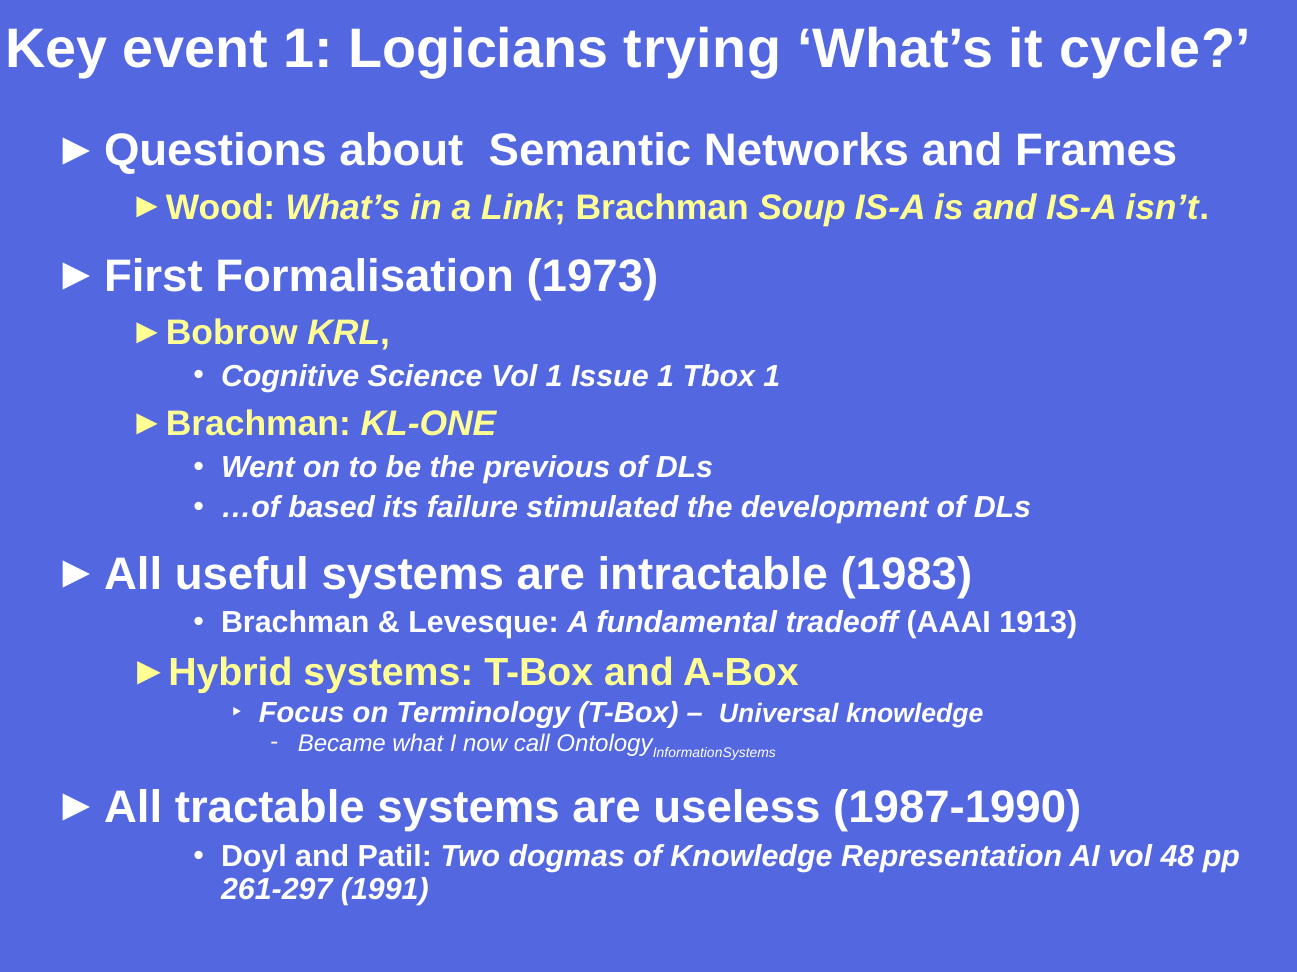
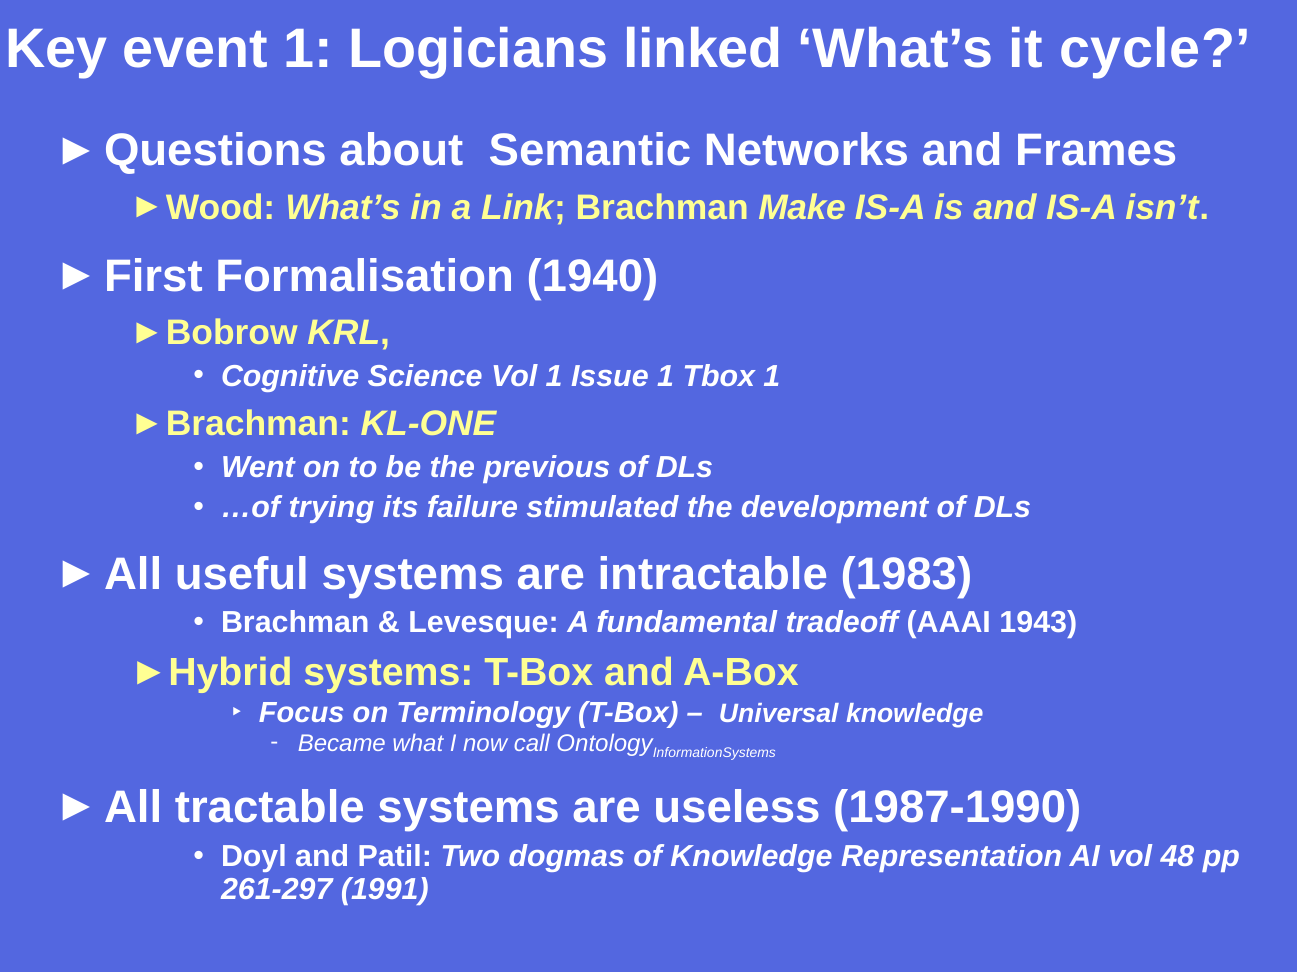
trying: trying -> linked
Soup: Soup -> Make
1973: 1973 -> 1940
based: based -> trying
1913: 1913 -> 1943
